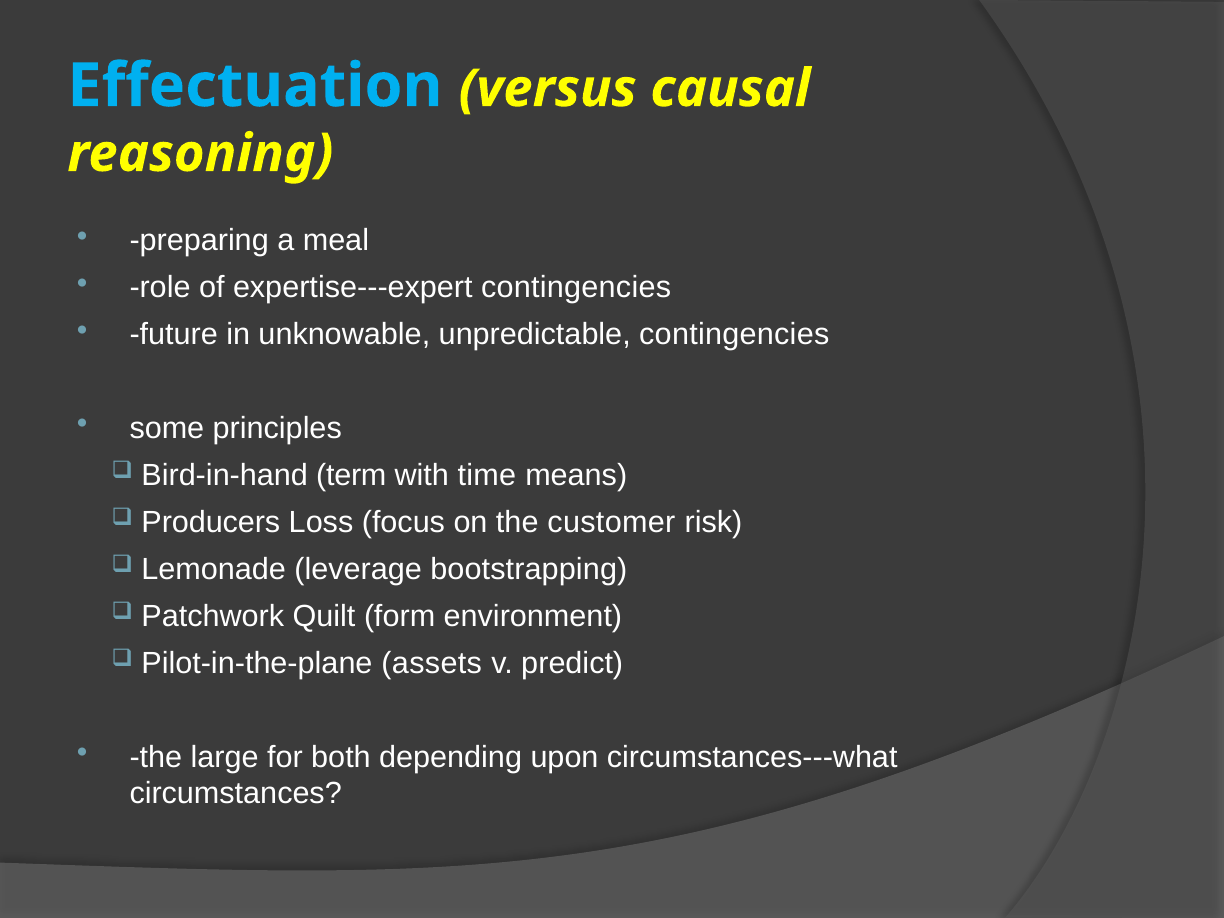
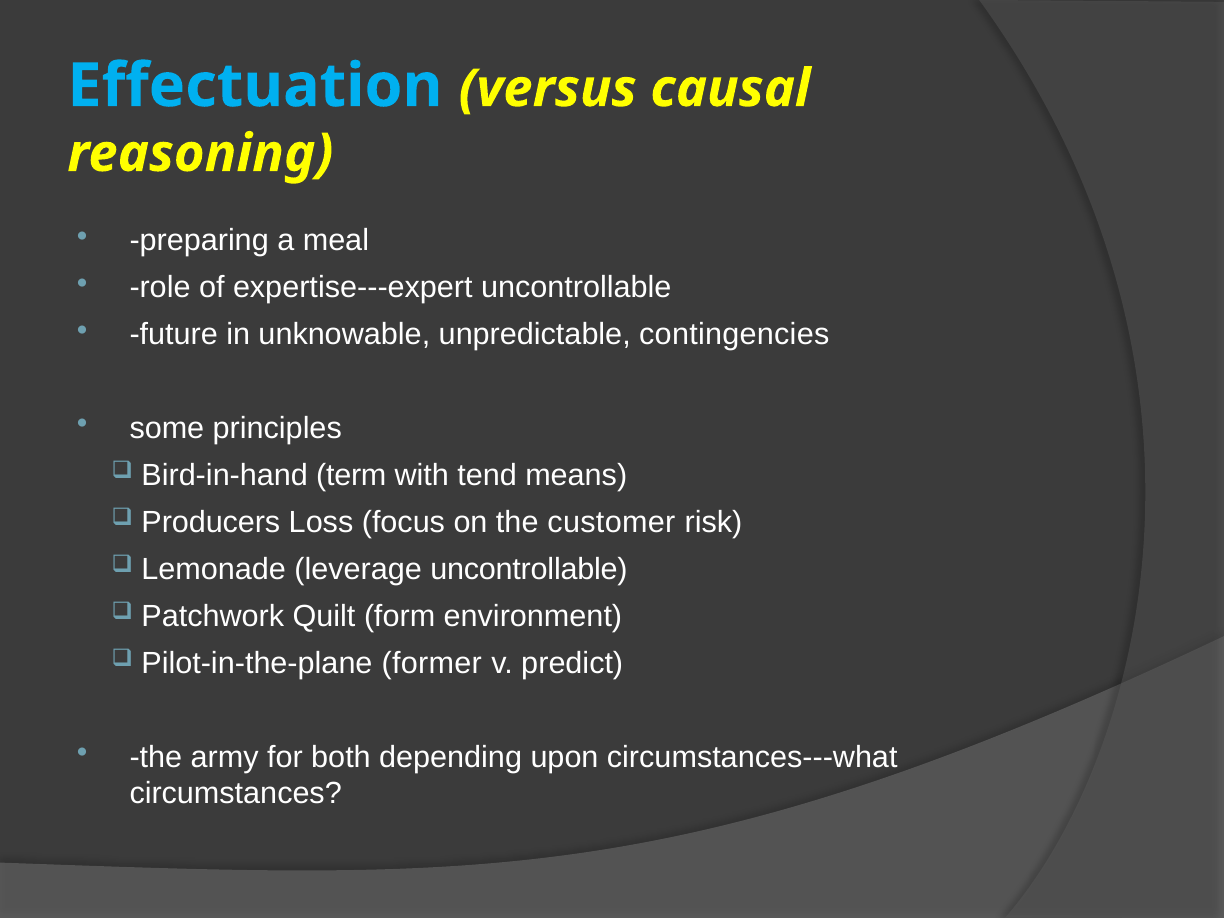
expertise---expert contingencies: contingencies -> uncontrollable
time: time -> tend
leverage bootstrapping: bootstrapping -> uncontrollable
assets: assets -> former
large: large -> army
